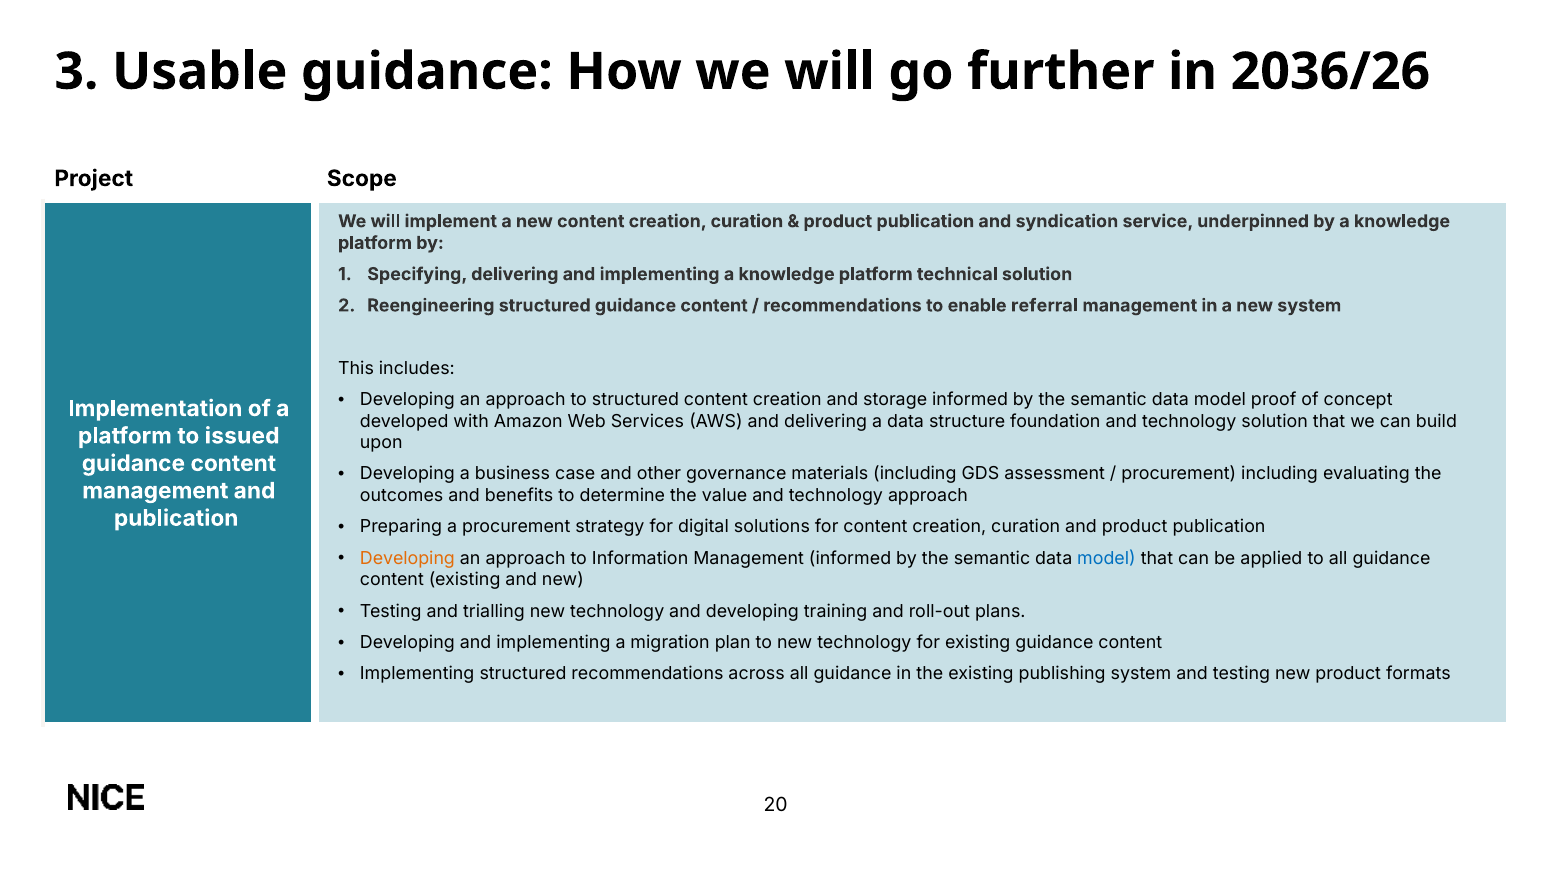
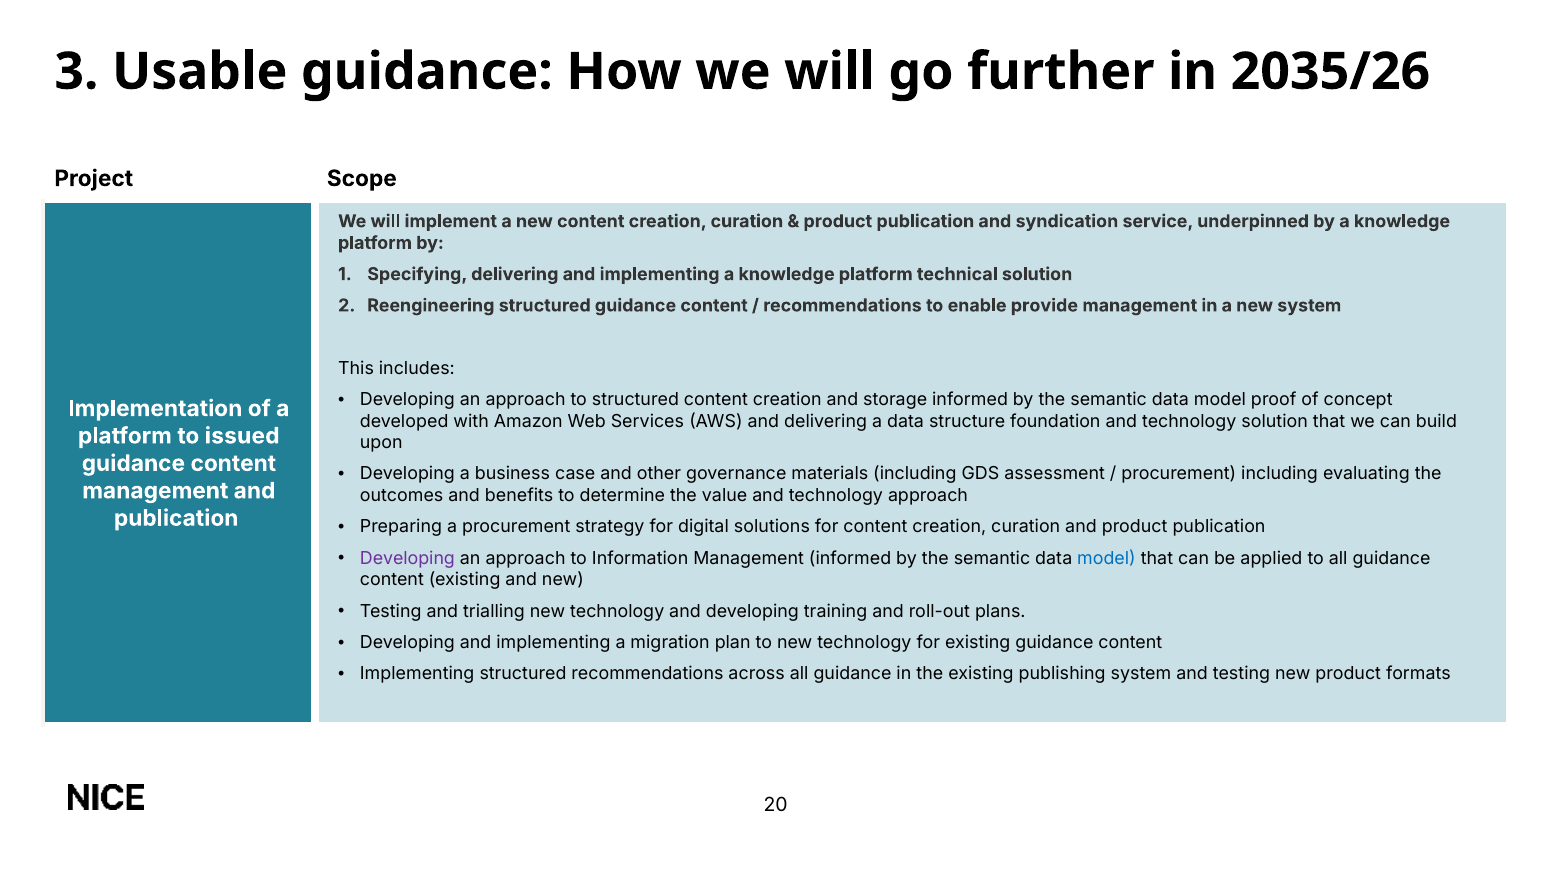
2036/26: 2036/26 -> 2035/26
referral: referral -> provide
Developing at (407, 558) colour: orange -> purple
